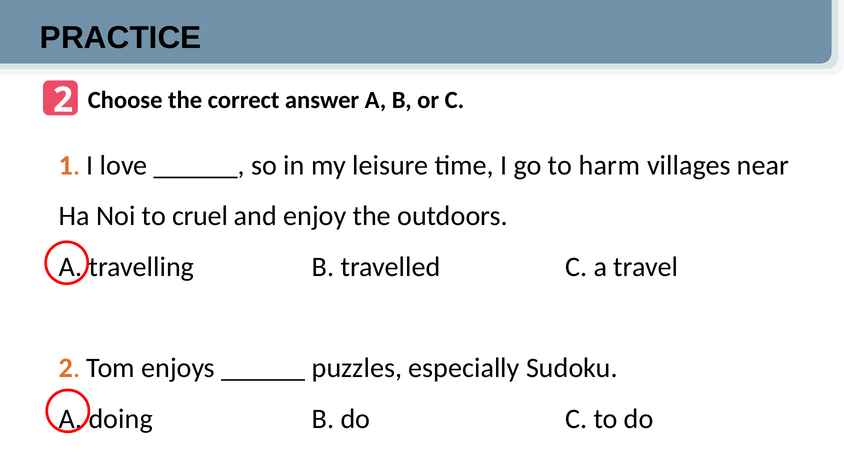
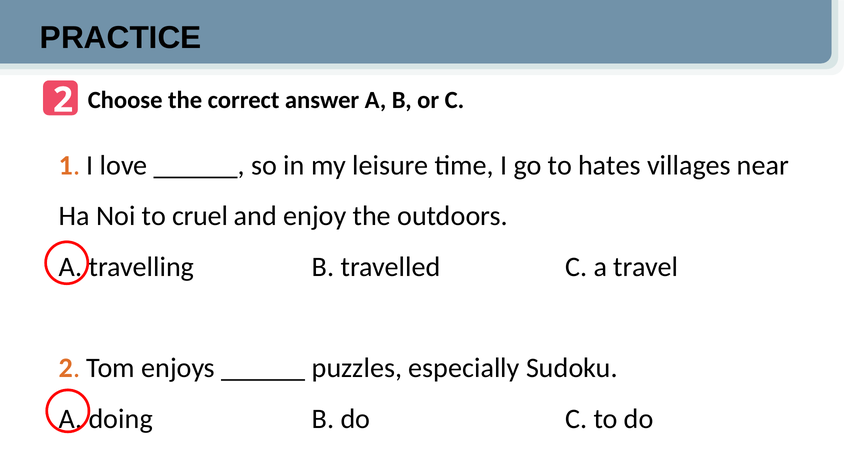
harm: harm -> hates
